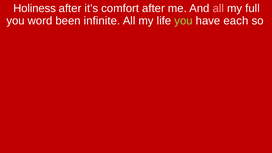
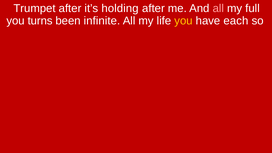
Holiness: Holiness -> Trumpet
comfort: comfort -> holding
word: word -> turns
you at (183, 21) colour: light green -> yellow
